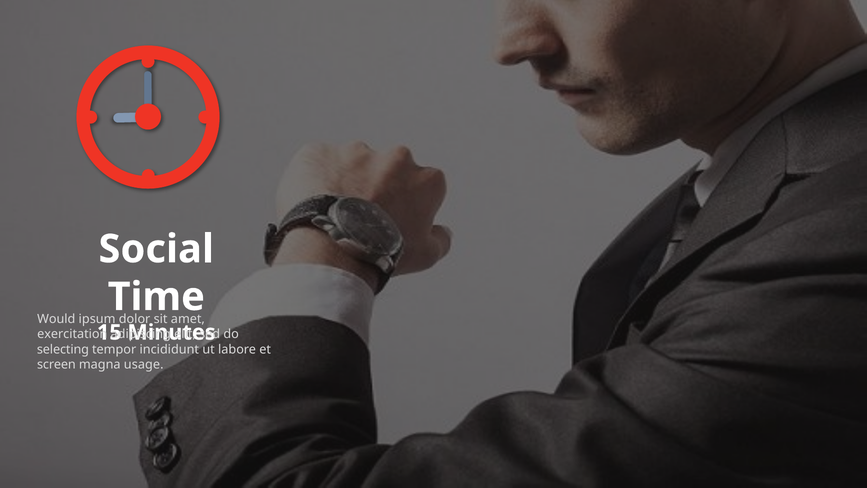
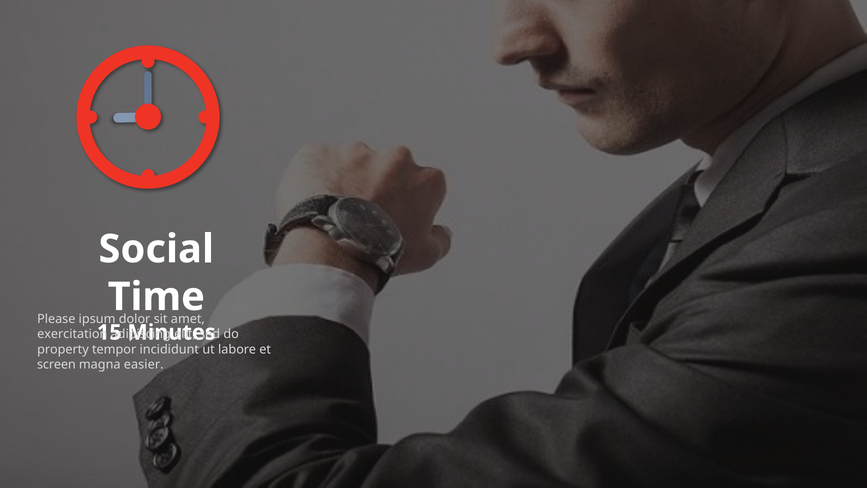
Would: Would -> Please
selecting: selecting -> property
usage: usage -> easier
